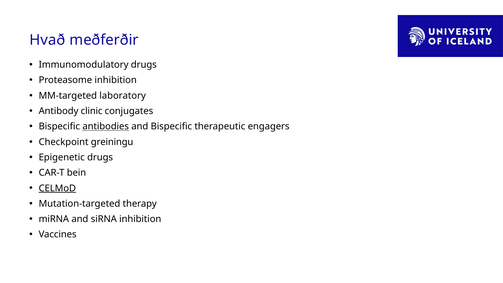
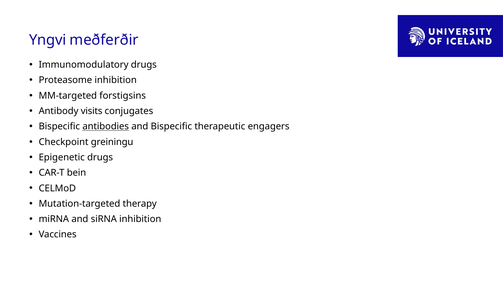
Hvað: Hvað -> Yngvi
laboratory: laboratory -> forstigsins
clinic: clinic -> visits
CELMoD underline: present -> none
